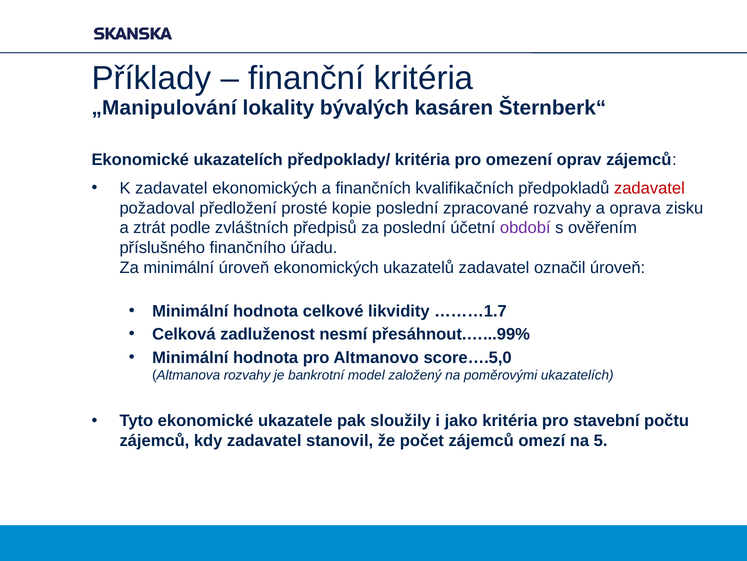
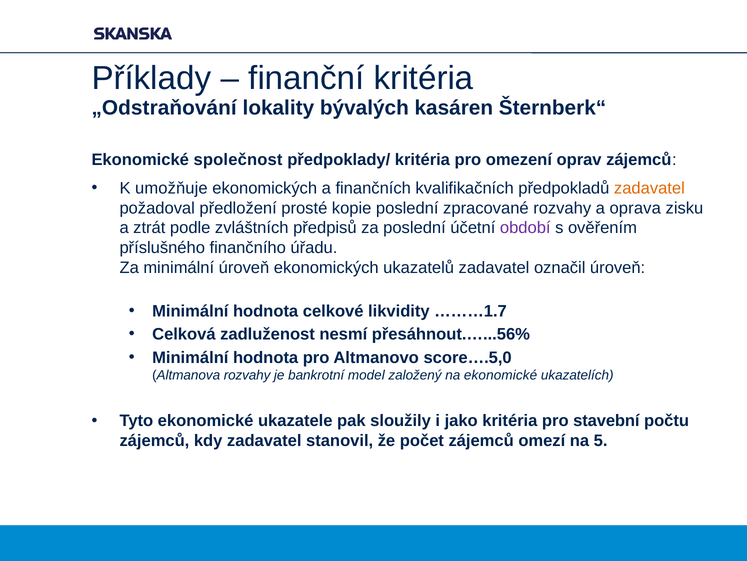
„Manipulování: „Manipulování -> „Odstraňování
Ekonomické ukazatelích: ukazatelích -> společnost
K zadavatel: zadavatel -> umožňuje
zadavatel at (649, 188) colour: red -> orange
přesáhnout.…...99%: přesáhnout.…...99% -> přesáhnout.…...56%
na poměrovými: poměrovými -> ekonomické
